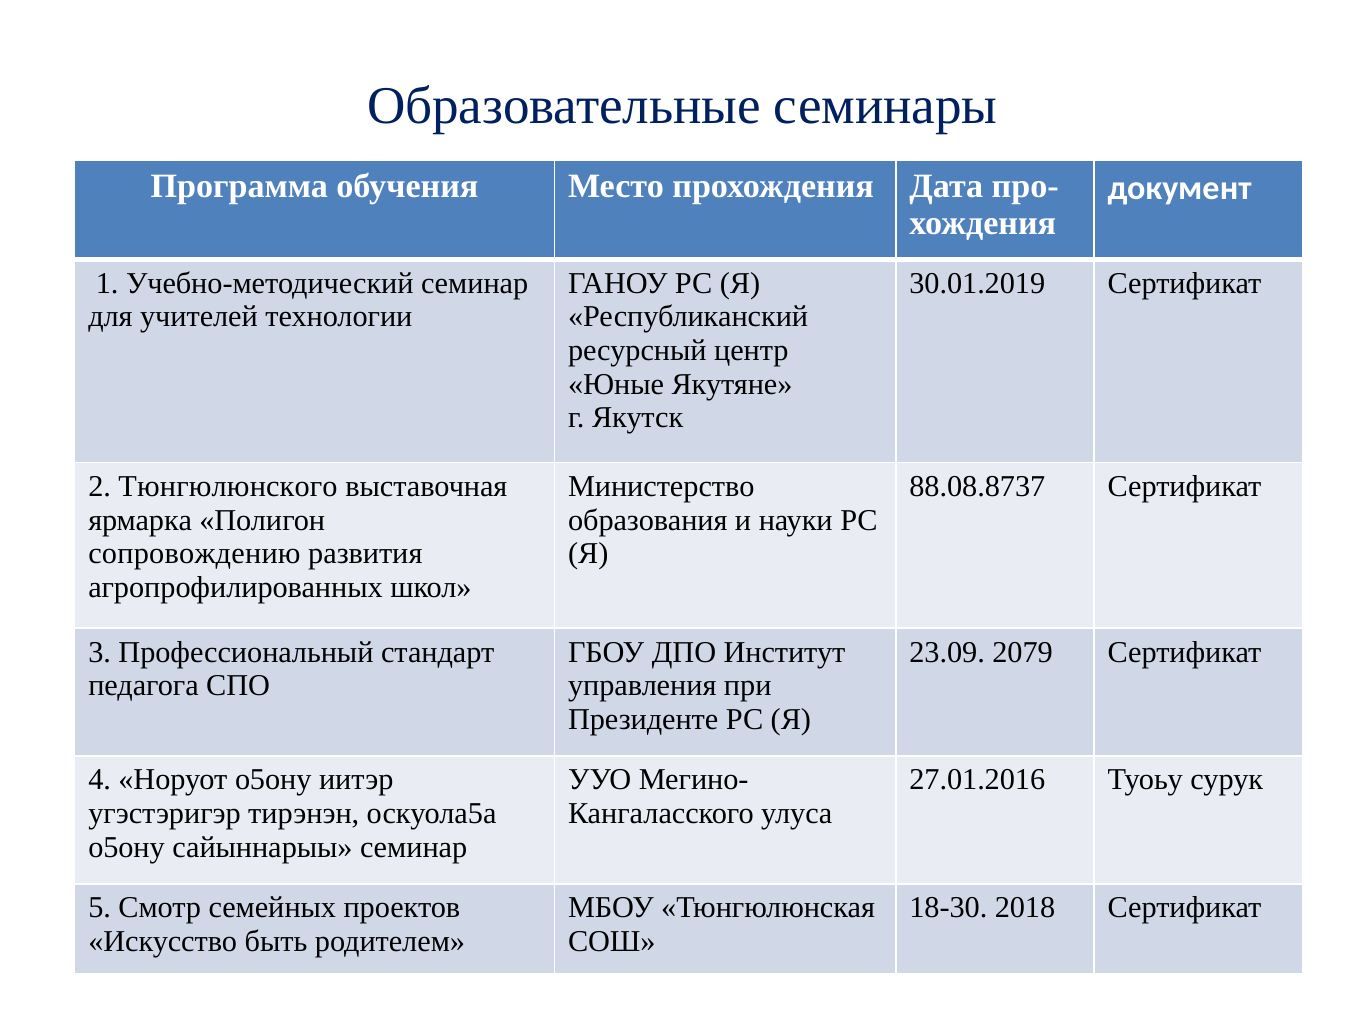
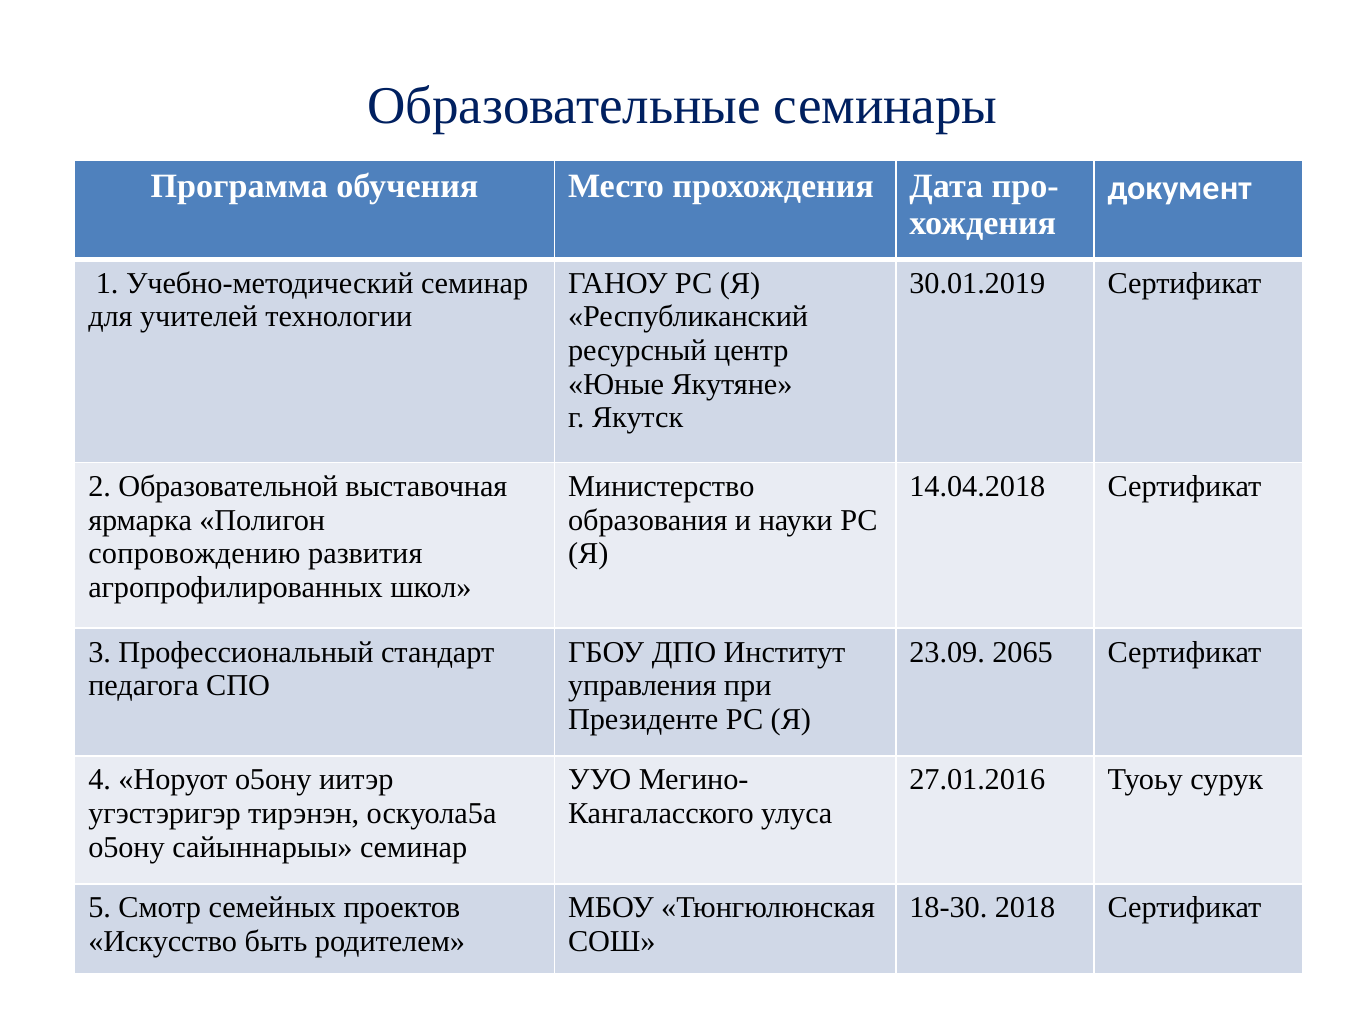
Тюнгюлюнского: Тюнгюлюнского -> Образовательной
88.08.8737: 88.08.8737 -> 14.04.2018
2079: 2079 -> 2065
